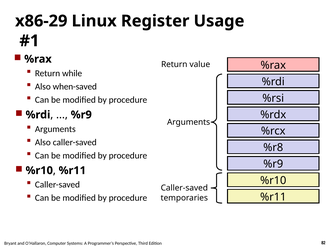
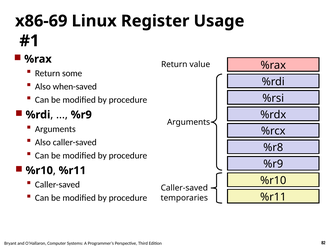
x86-29: x86-29 -> x86-69
while: while -> some
